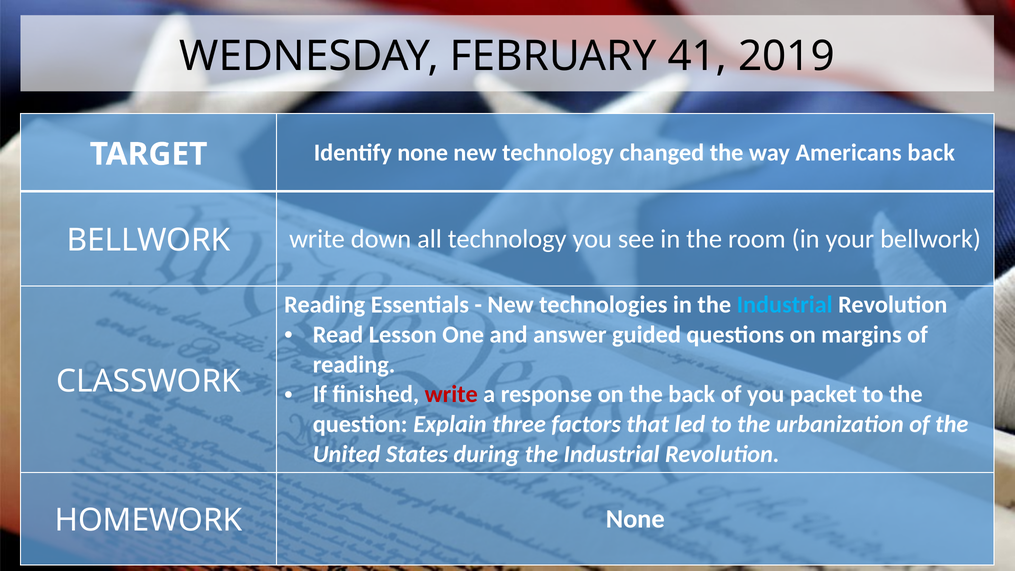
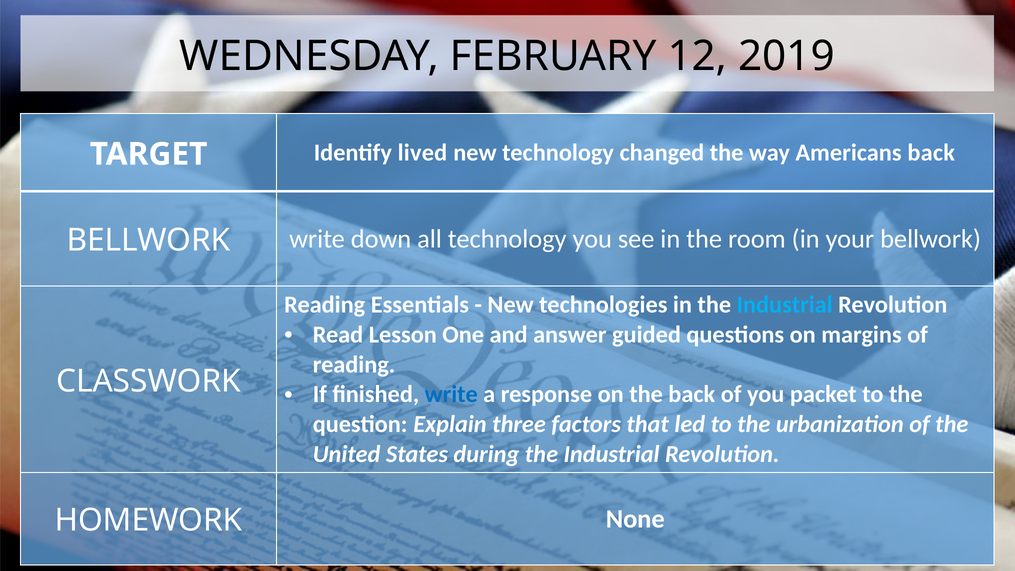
41: 41 -> 12
Identify none: none -> lived
write at (451, 394) colour: red -> blue
